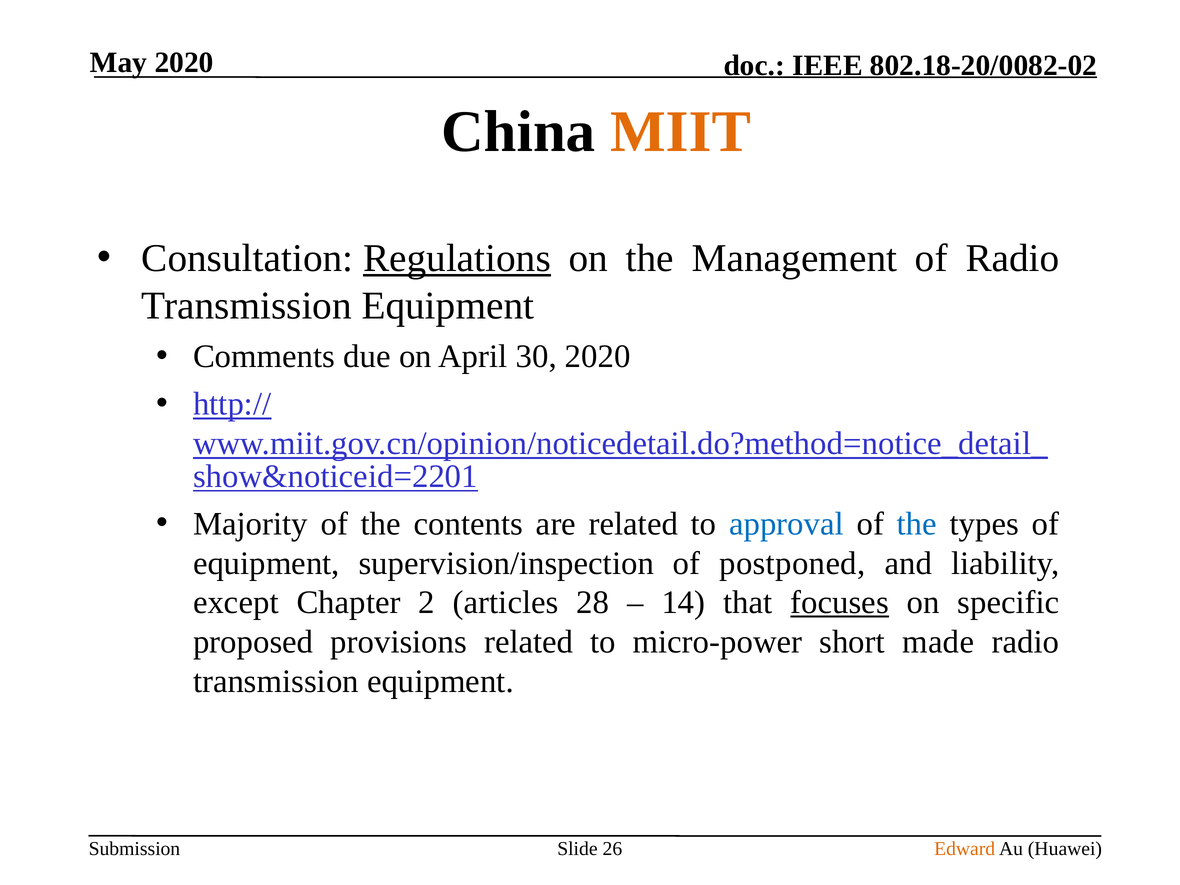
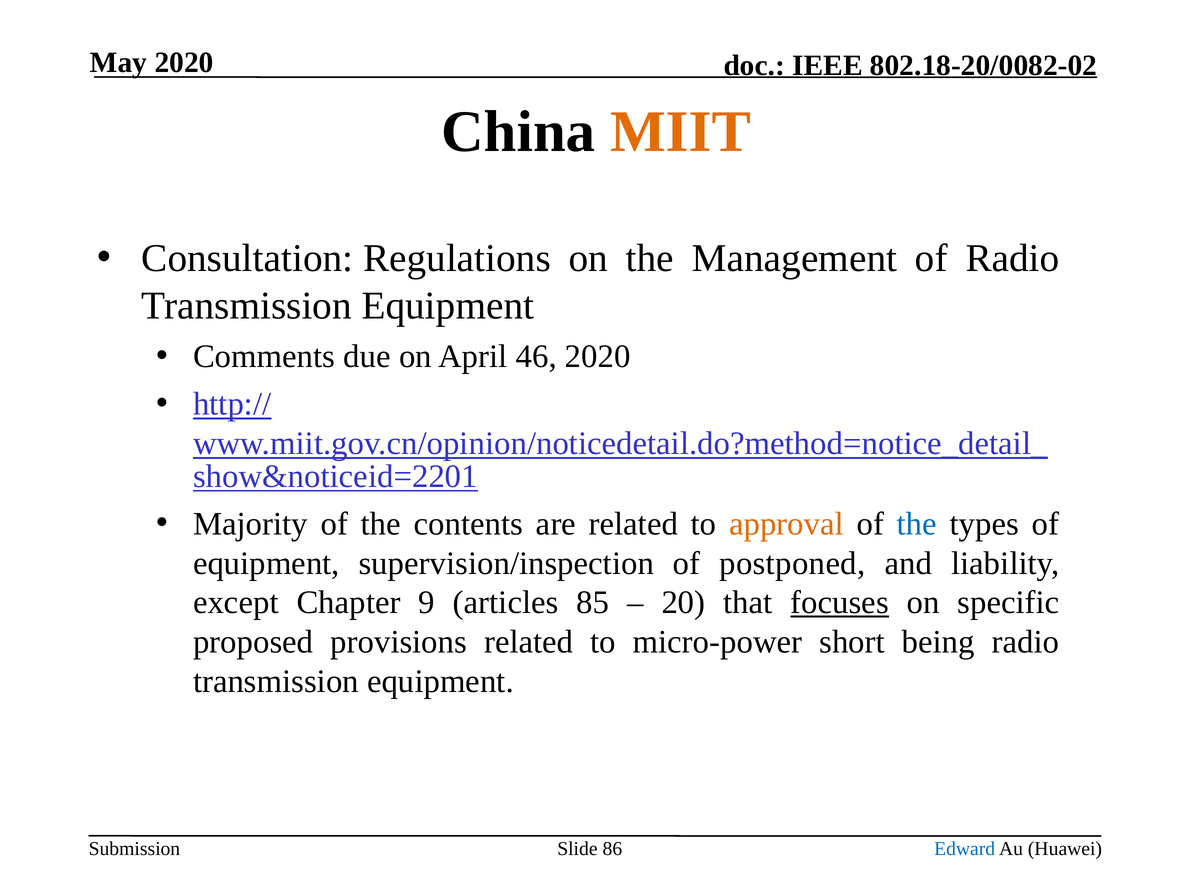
Regulations underline: present -> none
30: 30 -> 46
approval colour: blue -> orange
2: 2 -> 9
28: 28 -> 85
14: 14 -> 20
made: made -> being
26: 26 -> 86
Edward colour: orange -> blue
